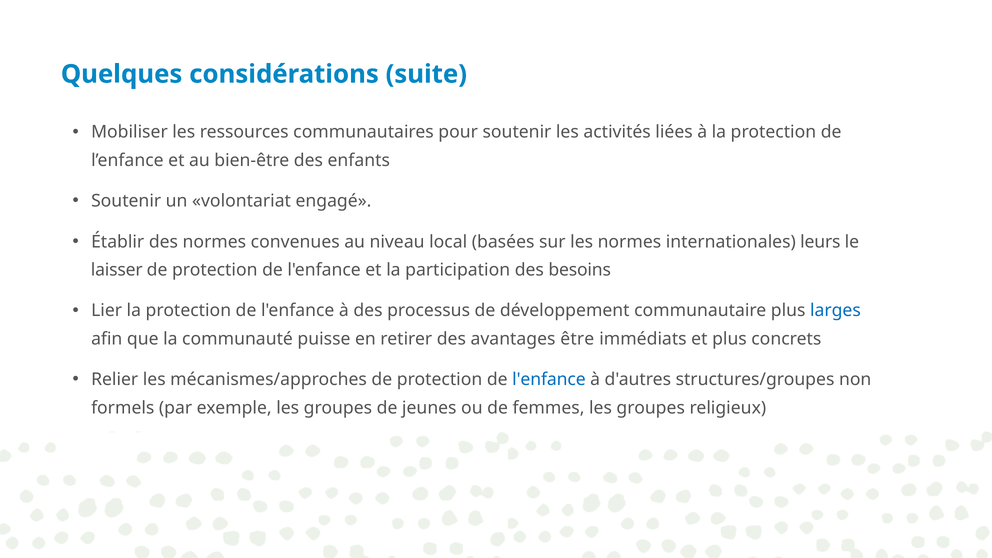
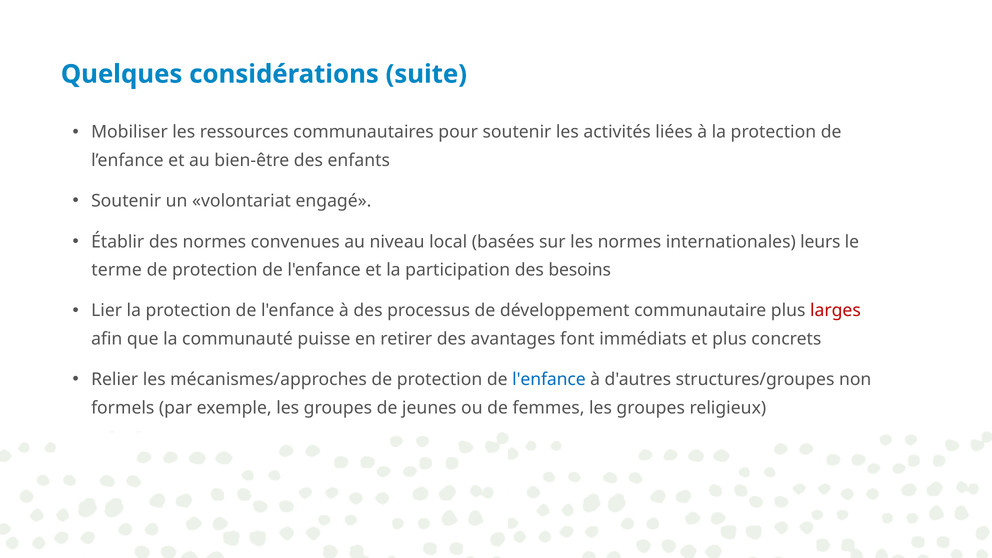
laisser: laisser -> terme
larges colour: blue -> red
être: être -> font
